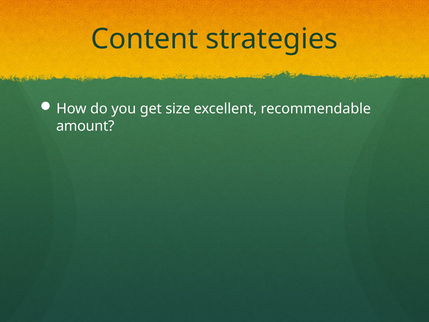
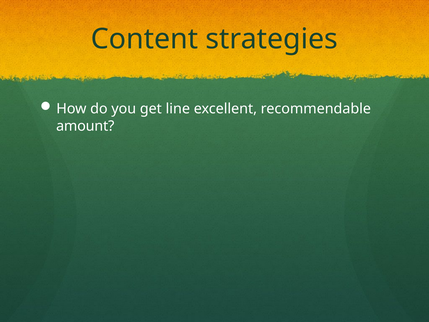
size: size -> line
